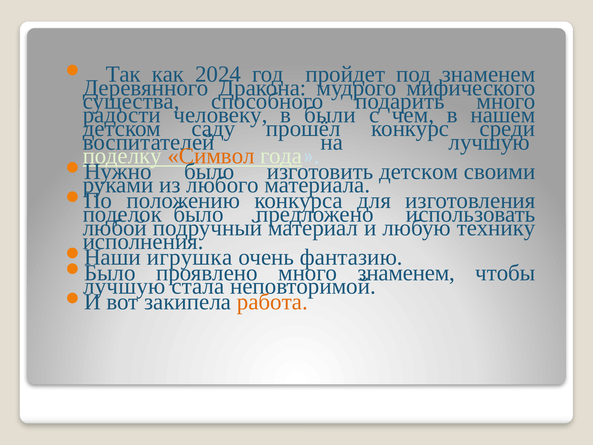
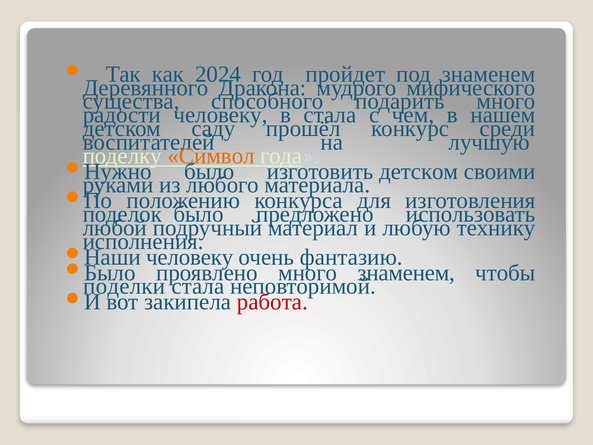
были at (330, 115): были -> стала
игрушка at (190, 257): игрушка -> человеку
лучшую at (124, 286): лучшую -> поделки
работа colour: orange -> red
